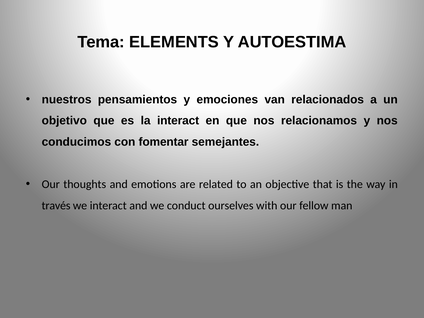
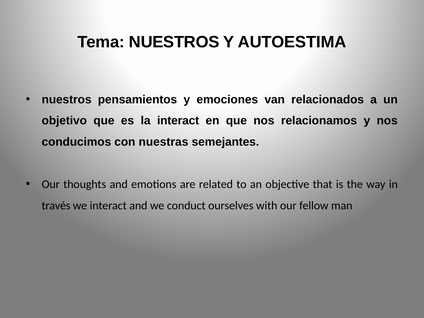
Tema ELEMENTS: ELEMENTS -> NUESTROS
fomentar: fomentar -> nuestras
